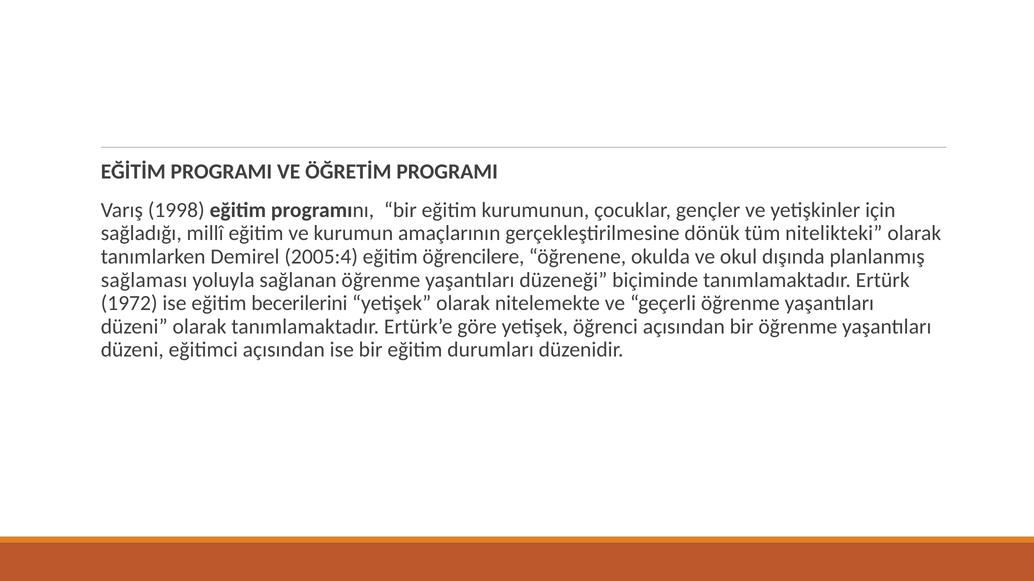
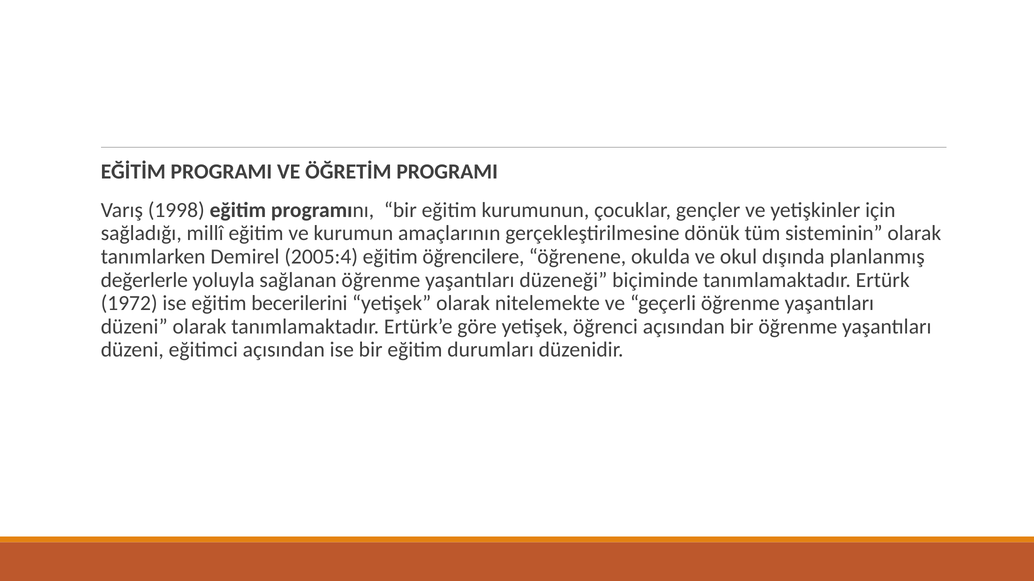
nitelikteki: nitelikteki -> sisteminin
sağlaması: sağlaması -> değerlerle
